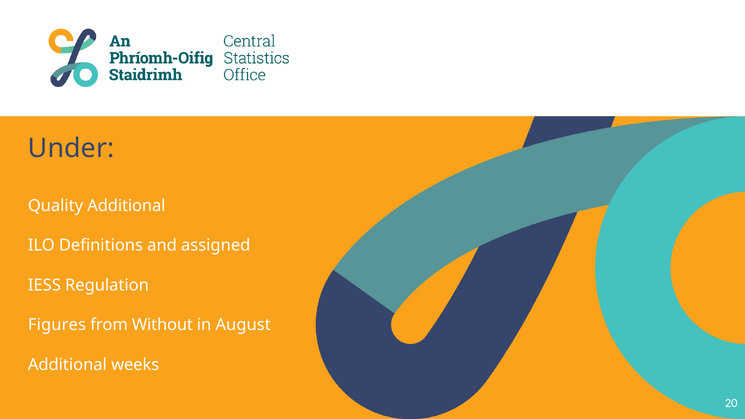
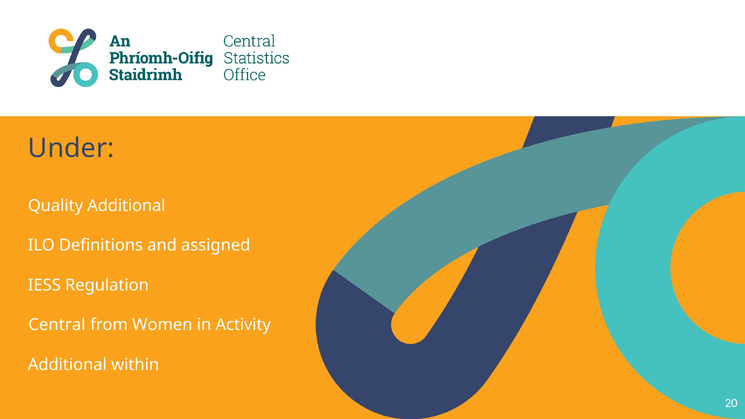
Figures: Figures -> Central
Without: Without -> Women
August: August -> Activity
weeks: weeks -> within
